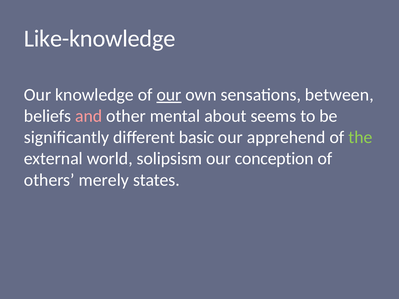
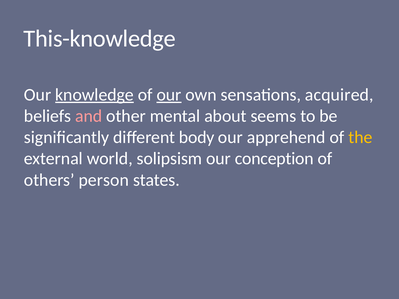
Like-knowledge: Like-knowledge -> This-knowledge
knowledge underline: none -> present
between: between -> acquired
basic: basic -> body
the colour: light green -> yellow
merely: merely -> person
